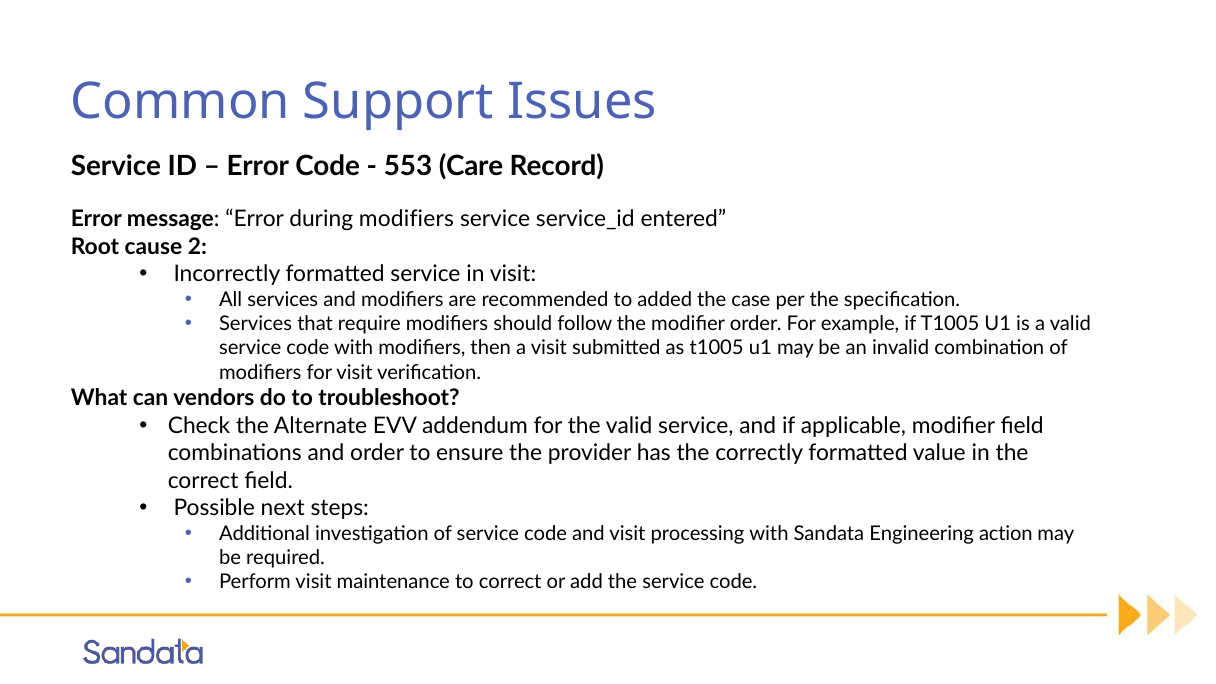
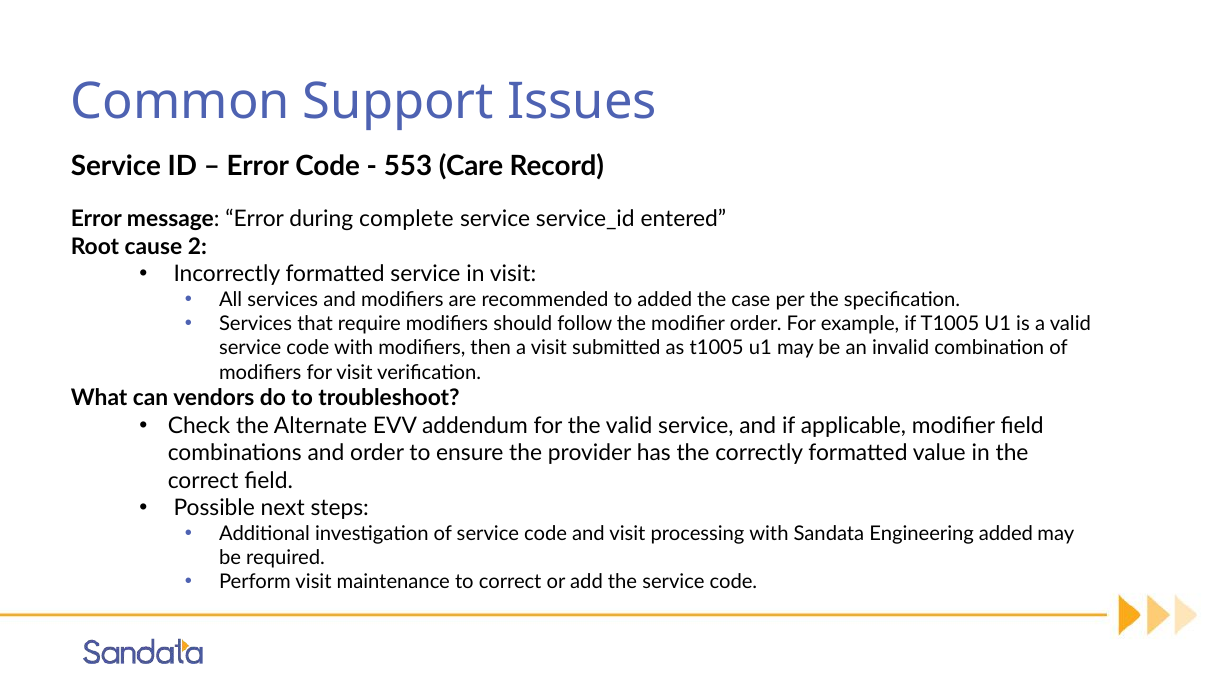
during modifiers: modifiers -> complete
Engineering action: action -> added
